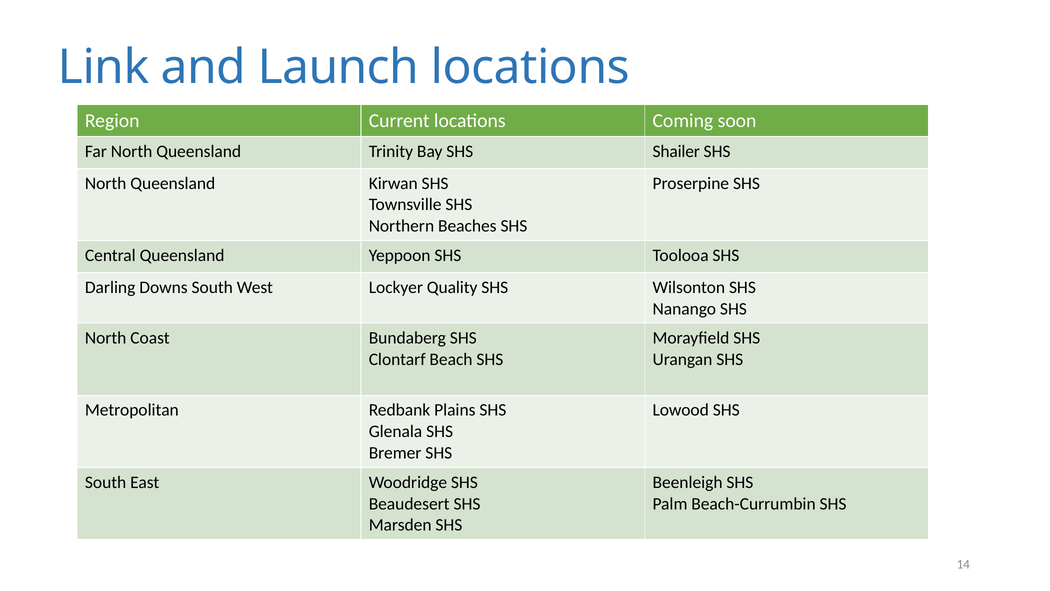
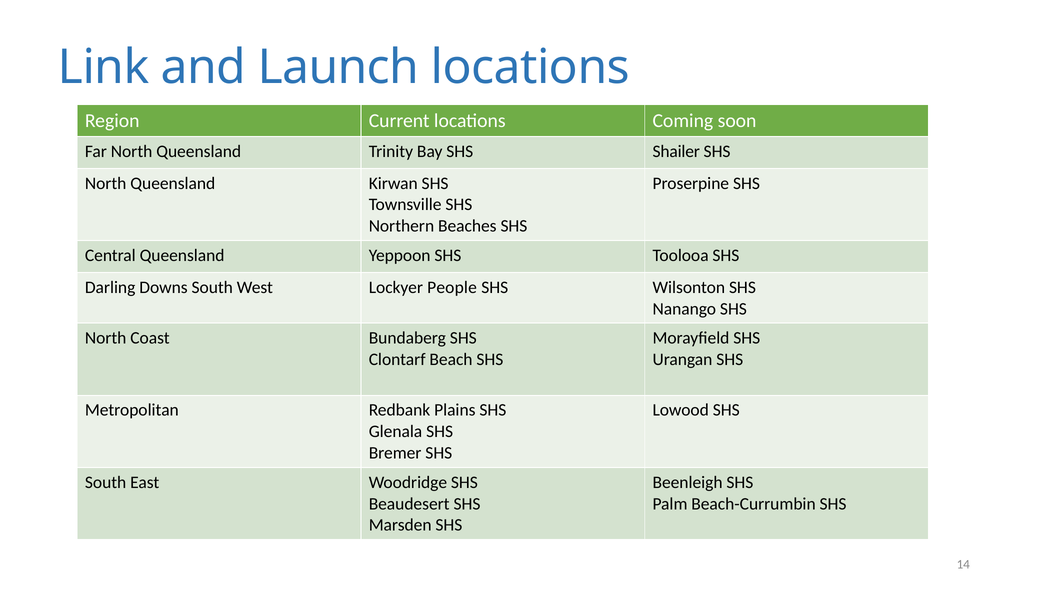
Quality: Quality -> People
